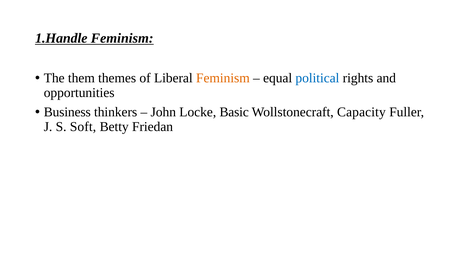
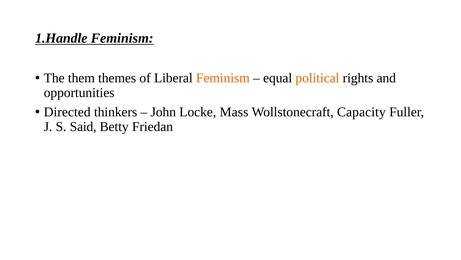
political colour: blue -> orange
Business: Business -> Directed
Basic: Basic -> Mass
Soft: Soft -> Said
